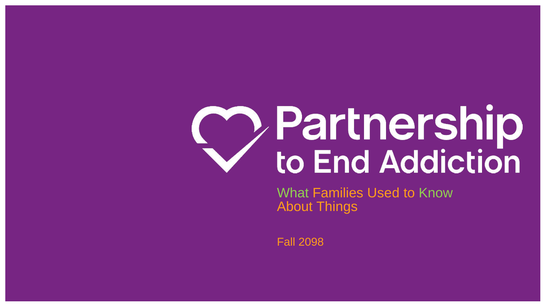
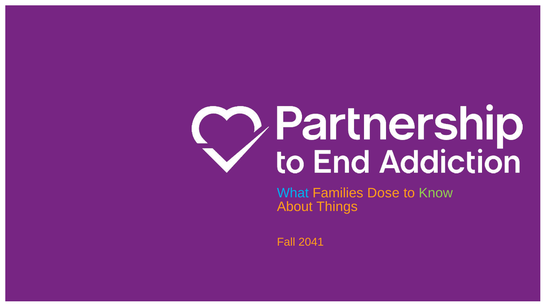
What colour: light green -> light blue
Used: Used -> Dose
2098: 2098 -> 2041
